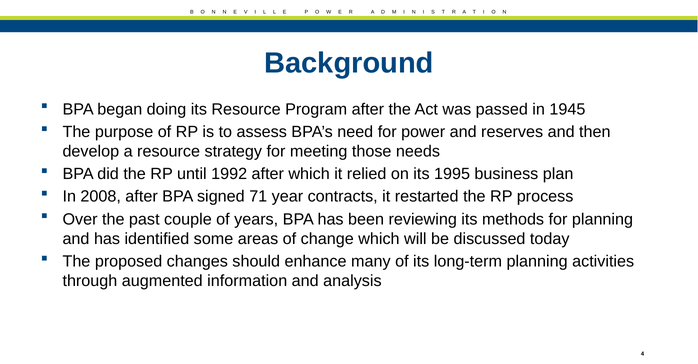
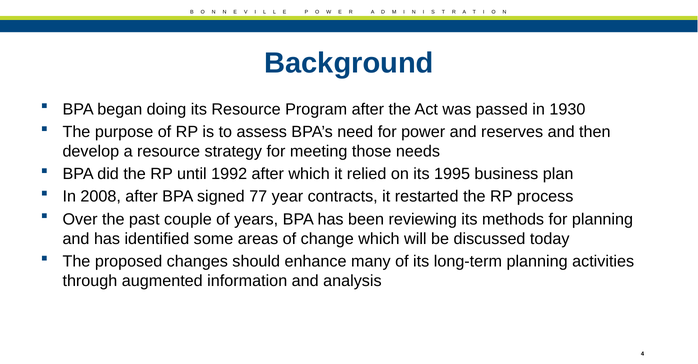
1945: 1945 -> 1930
71: 71 -> 77
